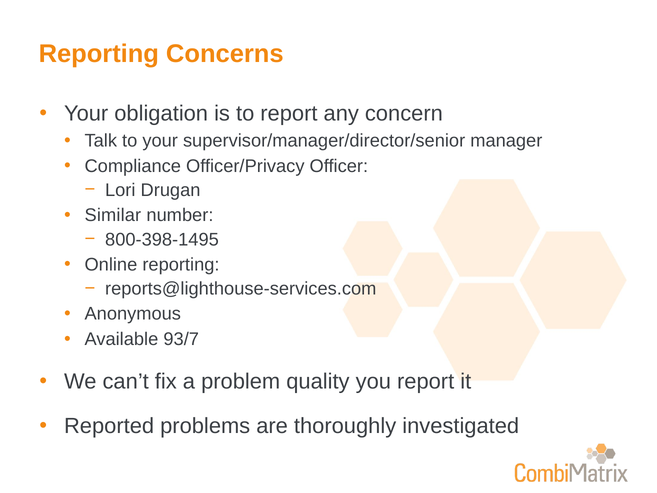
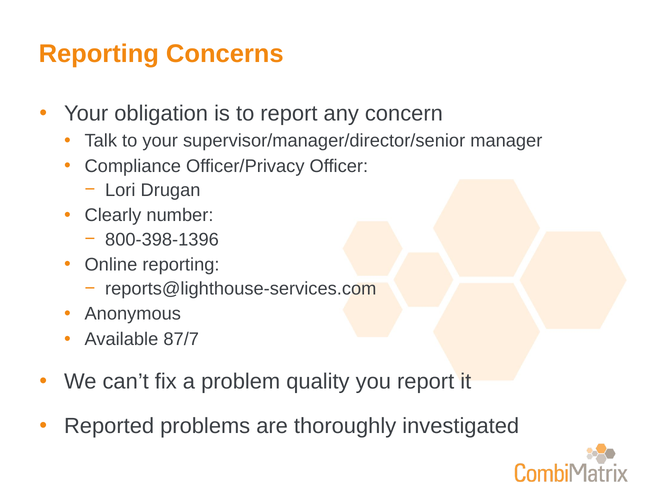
Similar: Similar -> Clearly
800-398-1495: 800-398-1495 -> 800-398-1396
93/7: 93/7 -> 87/7
